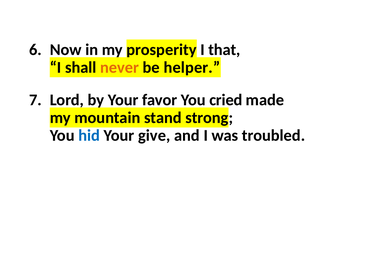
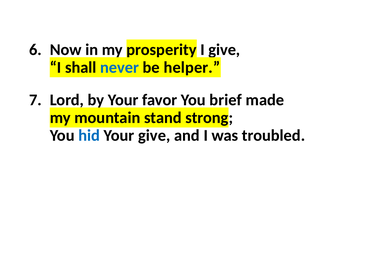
that at (224, 50): that -> give
never colour: orange -> blue
cried: cried -> brief
